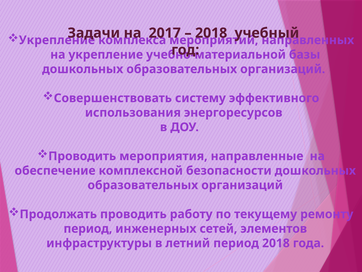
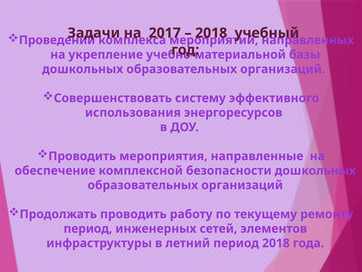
Укрепление at (57, 40): Укрепление -> Проведений
